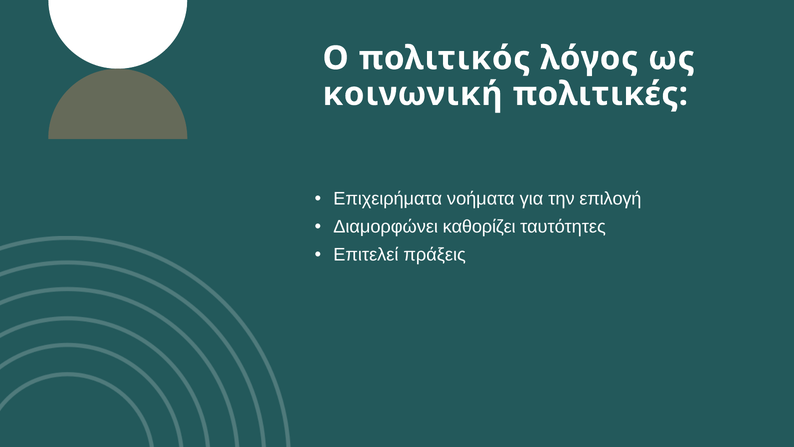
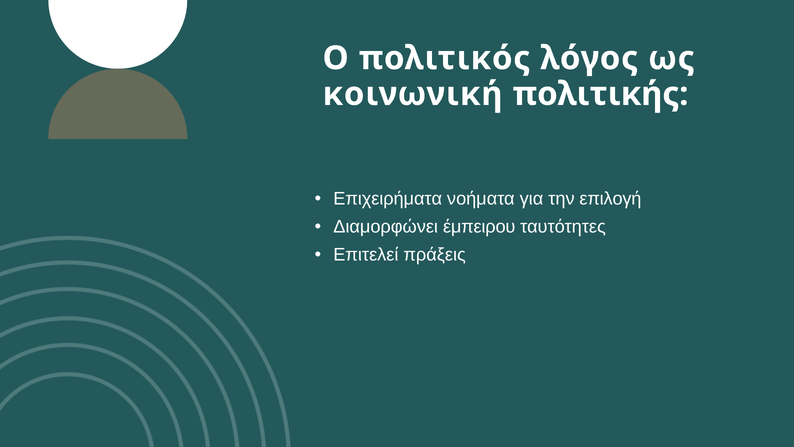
πολιτικές: πολιτικές -> πολιτικής
καθορίζει: καθορίζει -> έμπειρου
